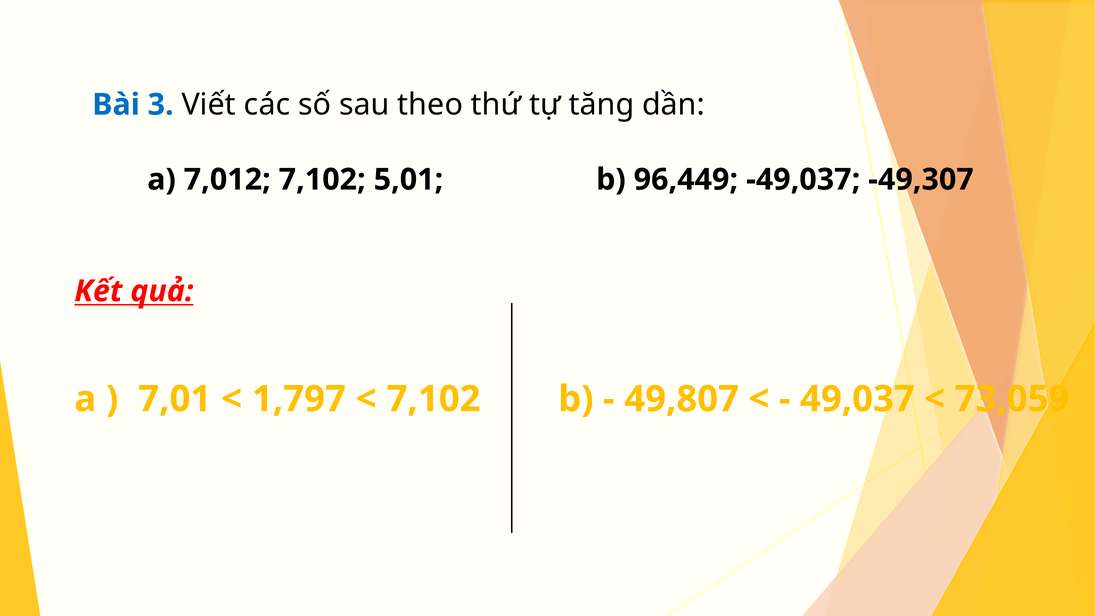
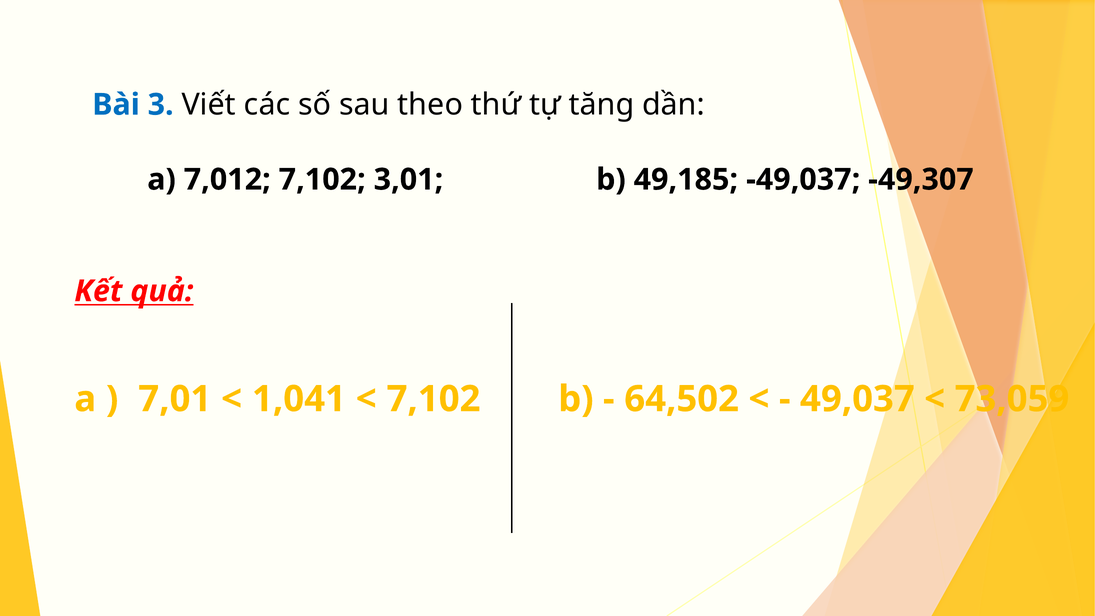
5,01: 5,01 -> 3,01
96,449: 96,449 -> 49,185
1,797: 1,797 -> 1,041
49,807: 49,807 -> 64,502
